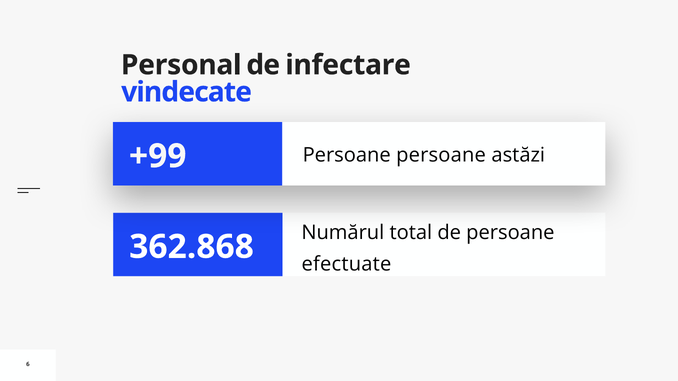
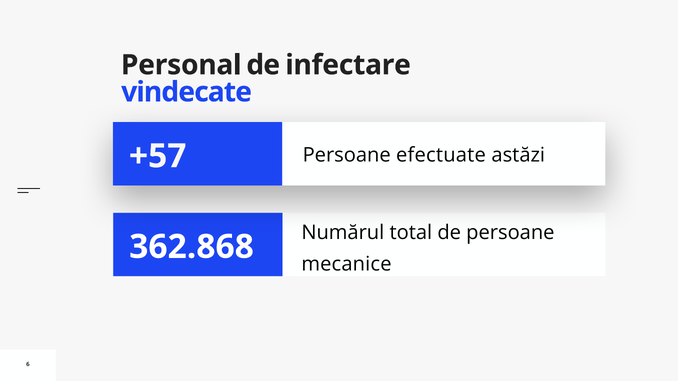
+99: +99 -> +57
Persoane persoane: persoane -> efectuate
efectuate: efectuate -> mecanice
